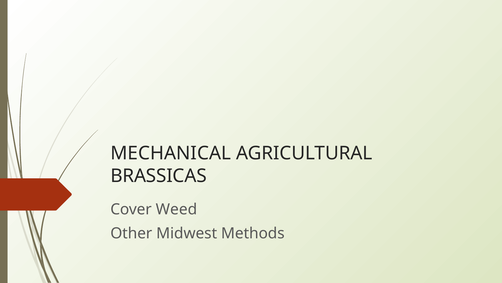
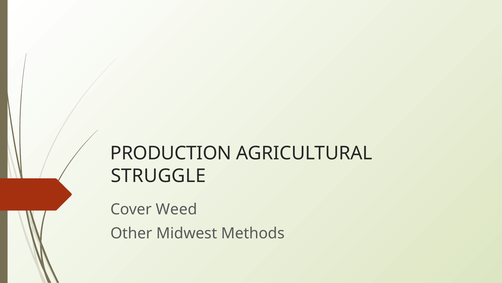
MECHANICAL: MECHANICAL -> PRODUCTION
BRASSICAS: BRASSICAS -> STRUGGLE
